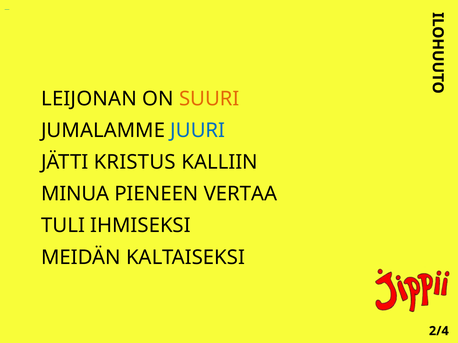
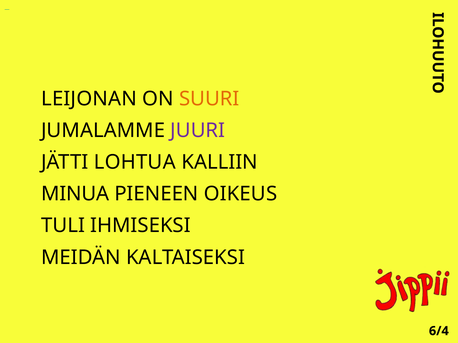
JUURI colour: blue -> purple
KRISTUS: KRISTUS -> LOHTUA
VERTAA: VERTAA -> OIKEUS
2/4: 2/4 -> 6/4
